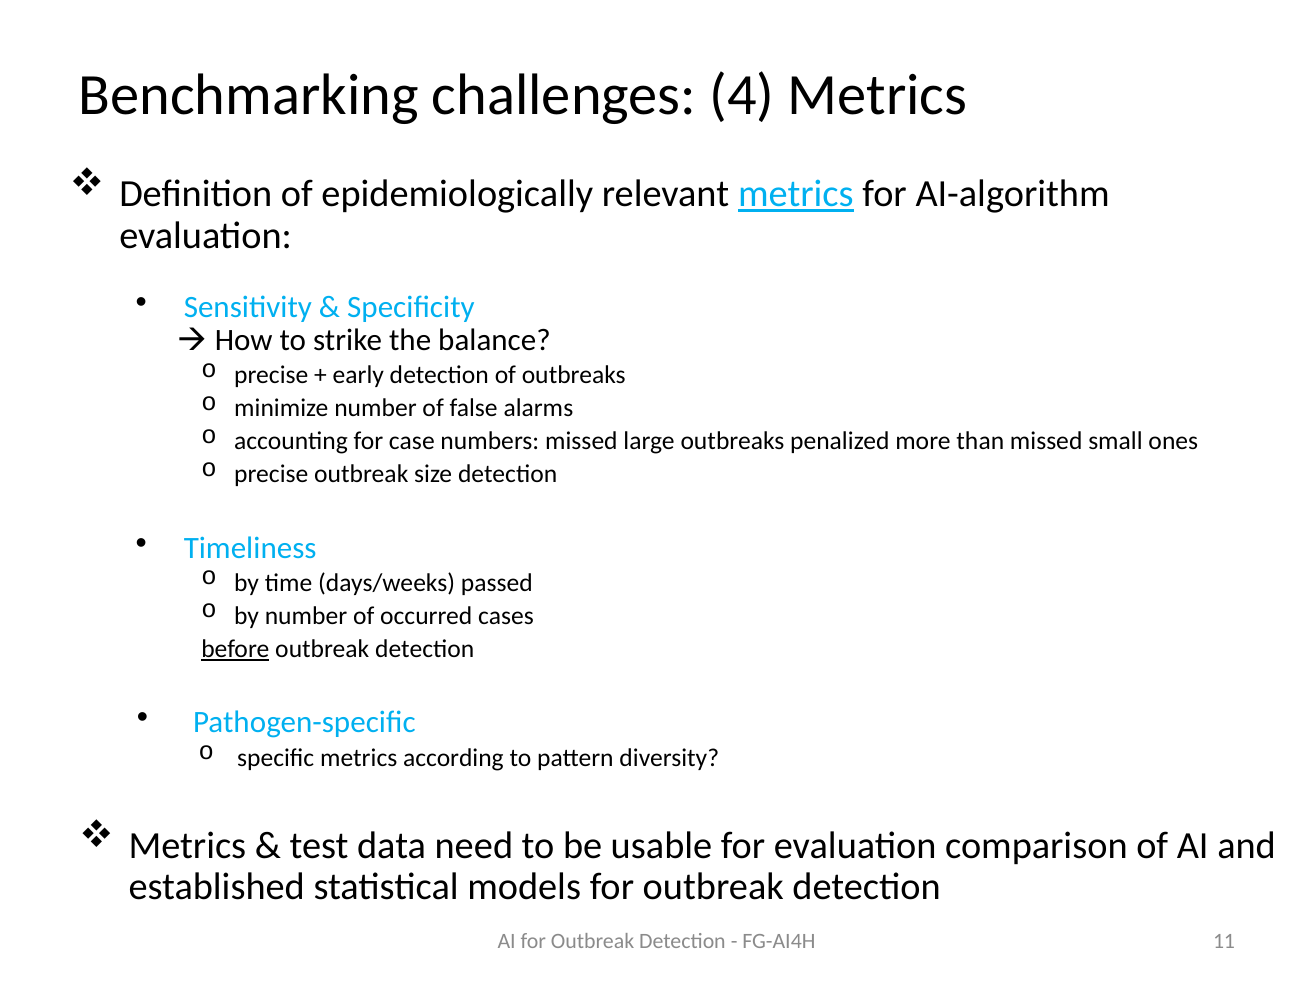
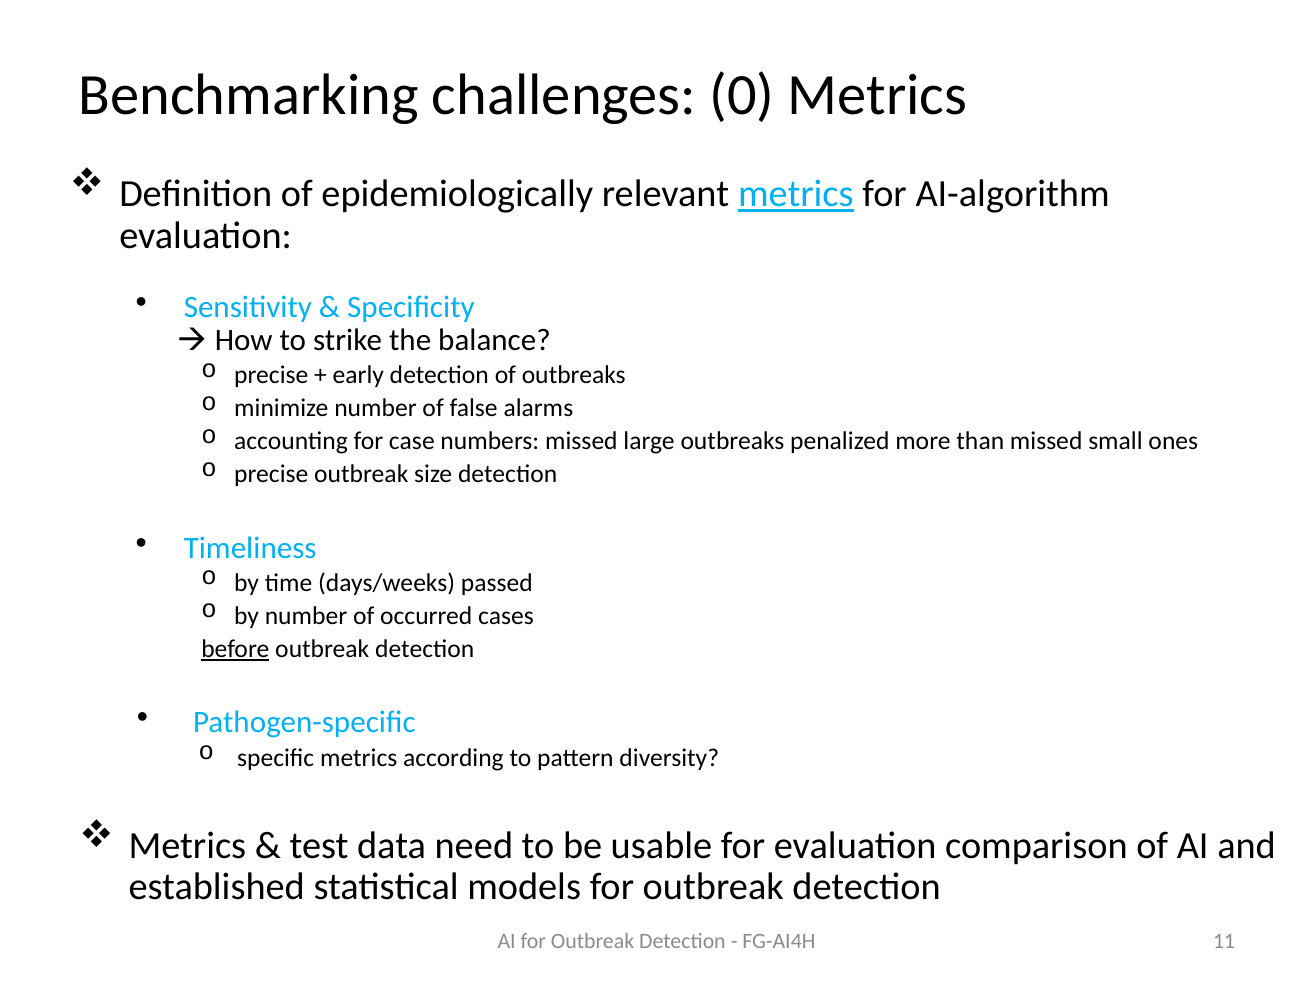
4: 4 -> 0
